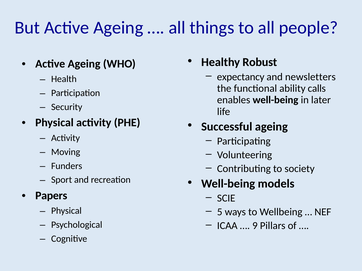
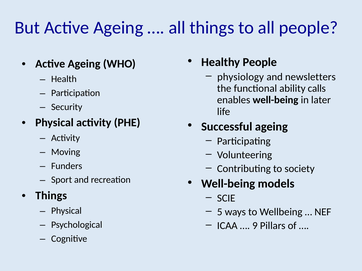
Healthy Robust: Robust -> People
expectancy: expectancy -> physiology
Papers at (51, 196): Papers -> Things
